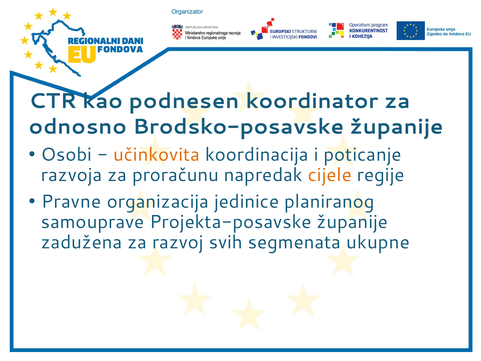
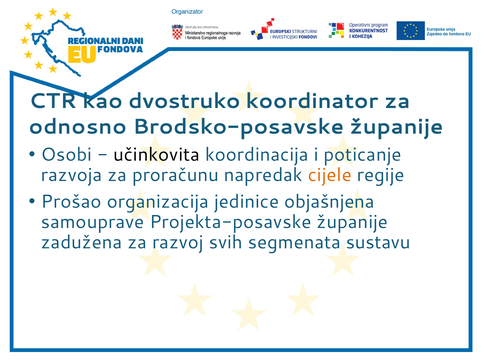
podnesen: podnesen -> dvostruko
učinkovita colour: orange -> black
Pravne: Pravne -> Prošao
planiranog: planiranog -> objašnjena
ukupne: ukupne -> sustavu
